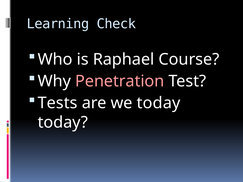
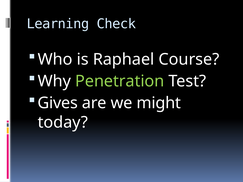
Penetration colour: pink -> light green
Tests: Tests -> Gives
we today: today -> might
